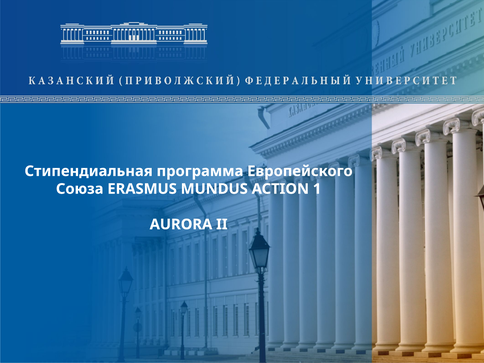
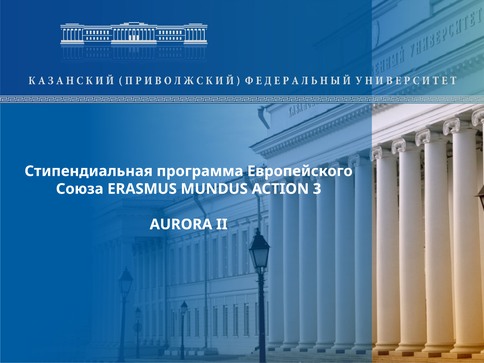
1: 1 -> 3
